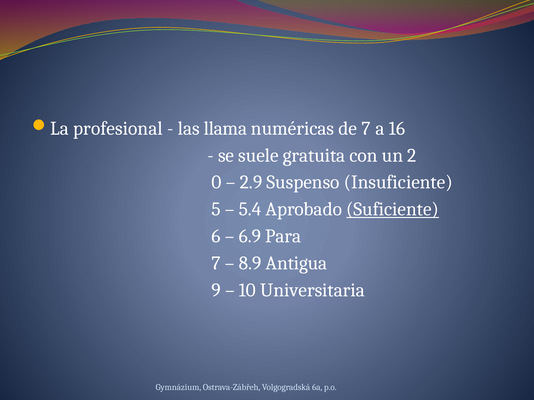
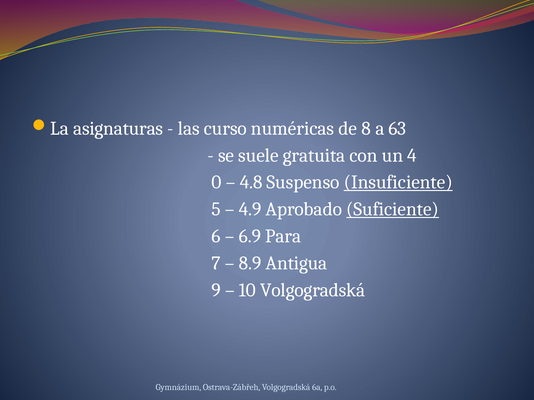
profesional: profesional -> asignaturas
llama: llama -> curso
de 7: 7 -> 8
16: 16 -> 63
2: 2 -> 4
2.9: 2.9 -> 4.8
Insuficiente underline: none -> present
5.4: 5.4 -> 4.9
10 Universitaria: Universitaria -> Volgogradská
